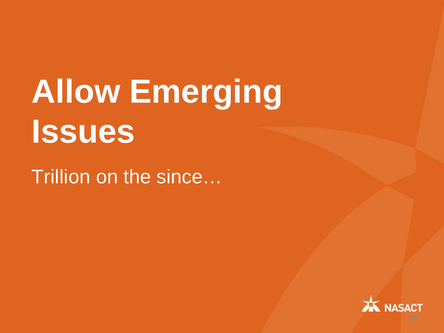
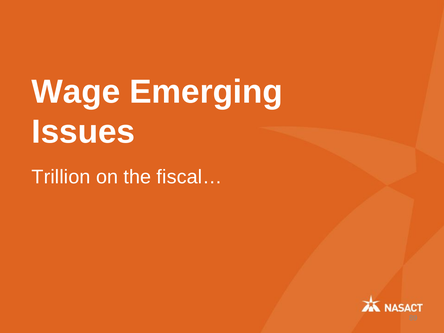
Allow: Allow -> Wage
since…: since… -> fiscal…
